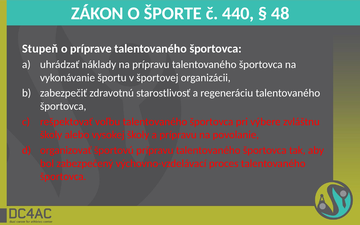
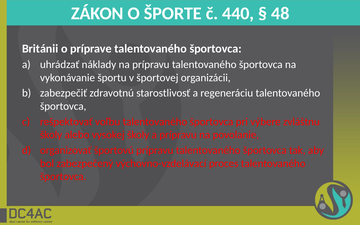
Stupeň: Stupeň -> Británii
